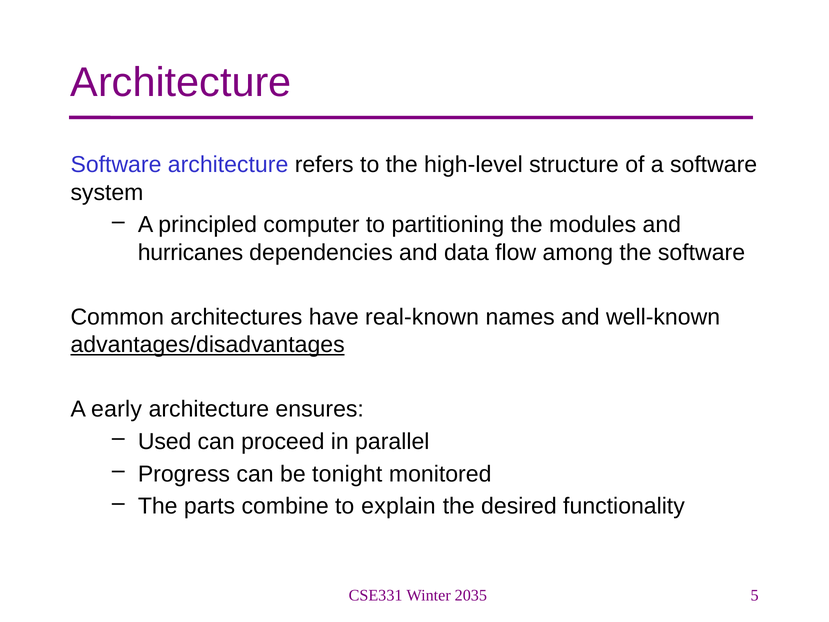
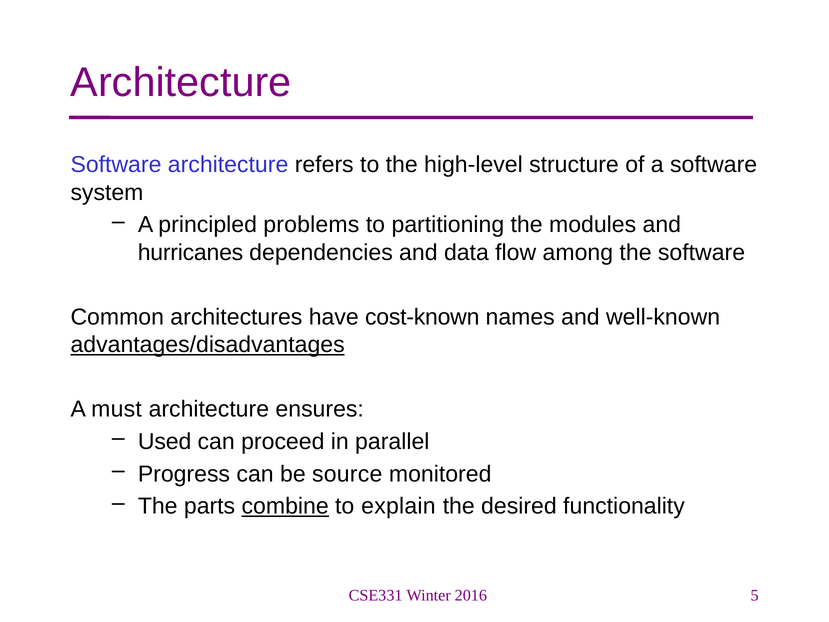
computer: computer -> problems
real-known: real-known -> cost-known
early: early -> must
tonight: tonight -> source
combine underline: none -> present
2035: 2035 -> 2016
